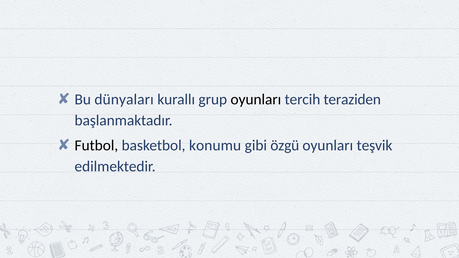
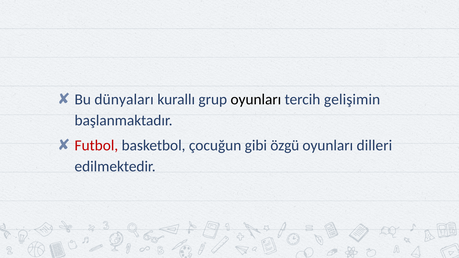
teraziden: teraziden -> gelişimin
Futbol colour: black -> red
konumu: konumu -> çocuğun
teşvik: teşvik -> dilleri
